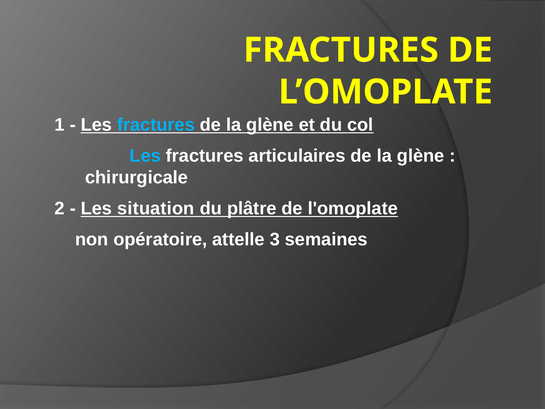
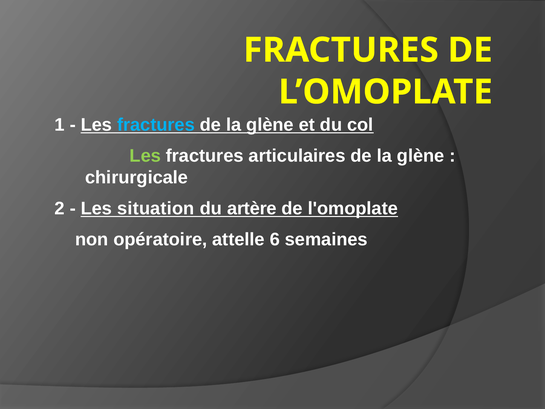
Les at (145, 156) colour: light blue -> light green
plâtre: plâtre -> artère
3: 3 -> 6
